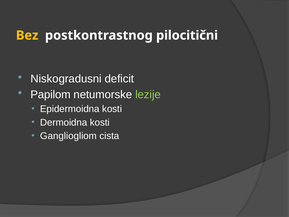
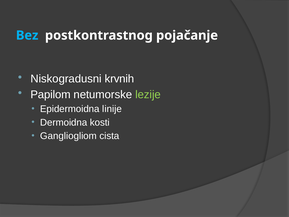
Bez colour: yellow -> light blue
pilocitični: pilocitični -> pojačanje
deficit: deficit -> krvnih
Epidermoidna kosti: kosti -> linije
